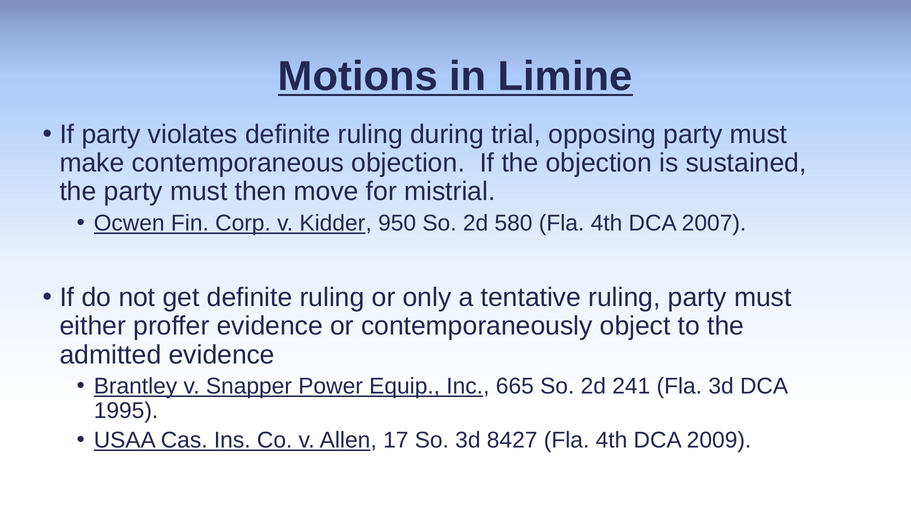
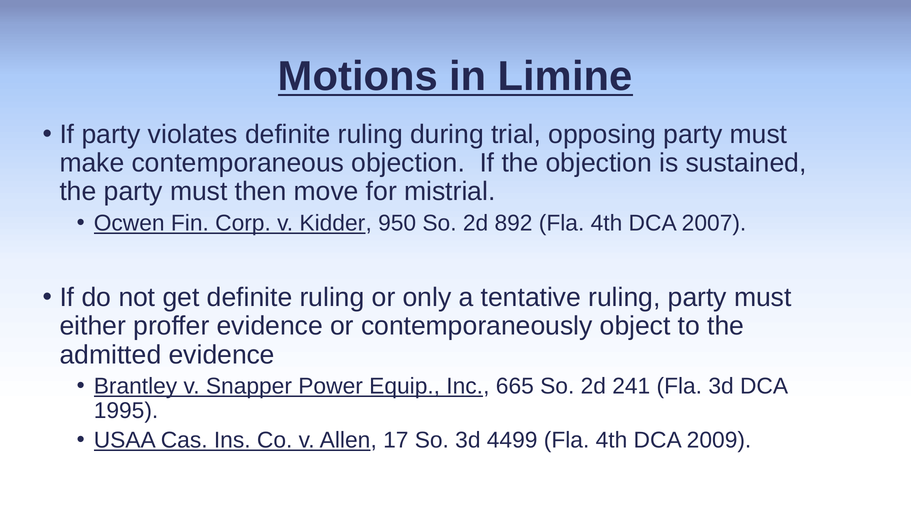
580: 580 -> 892
8427: 8427 -> 4499
